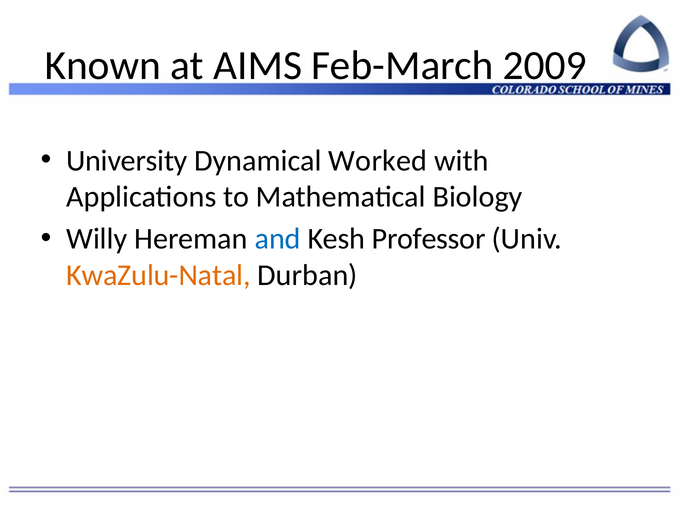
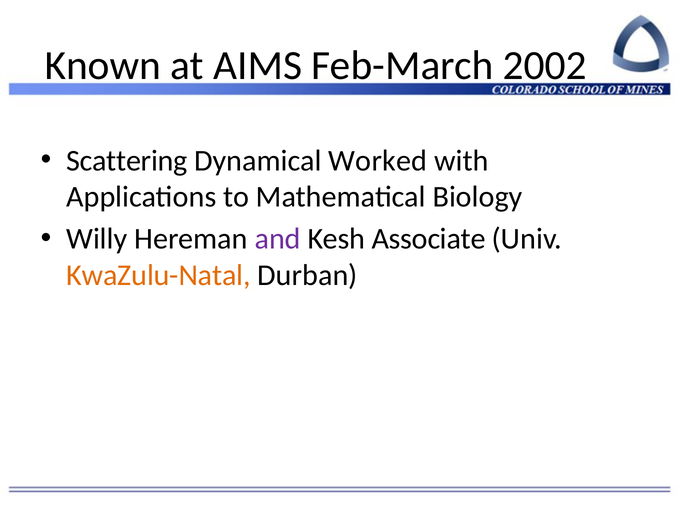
2009: 2009 -> 2002
University: University -> Scattering
and colour: blue -> purple
Professor: Professor -> Associate
